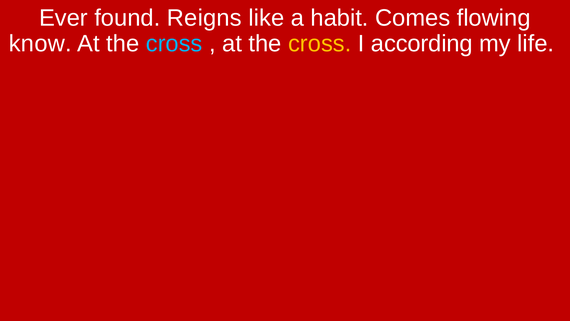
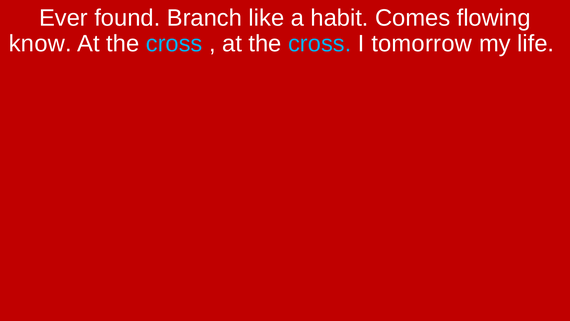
Reigns: Reigns -> Branch
cross at (320, 44) colour: yellow -> light blue
according: according -> tomorrow
